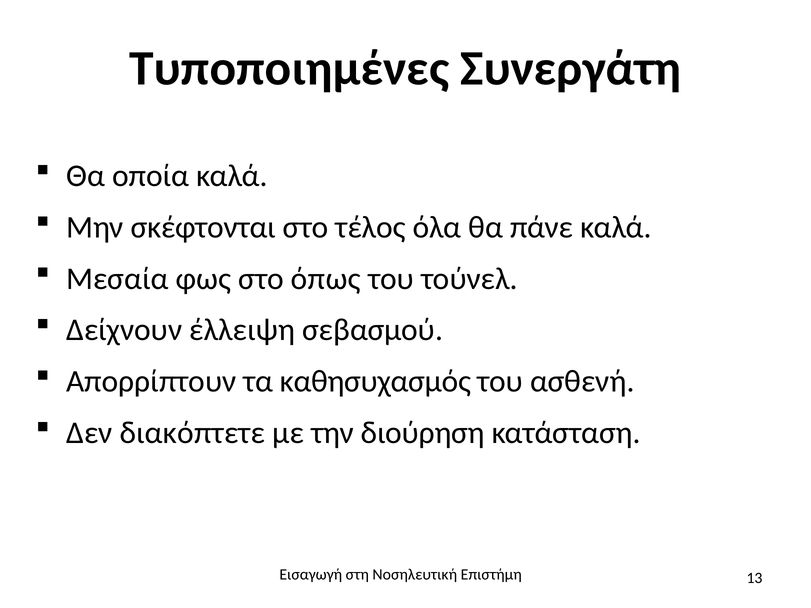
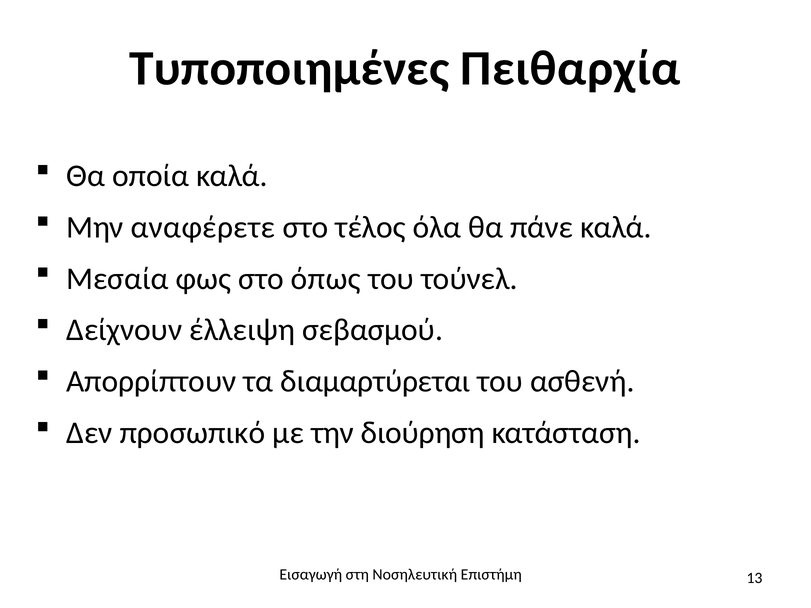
Συνεργάτη: Συνεργάτη -> Πειθαρχία
σκέφτονται: σκέφτονται -> αναφέρετε
καθησυχασμός: καθησυχασμός -> διαμαρτύρεται
διακόπτετε: διακόπτετε -> προσωπικό
